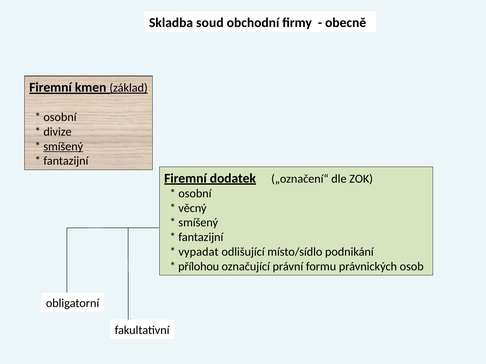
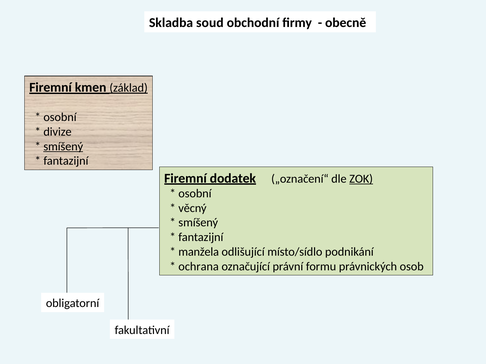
ZOK underline: none -> present
vypadat: vypadat -> manžela
přílohou: přílohou -> ochrana
